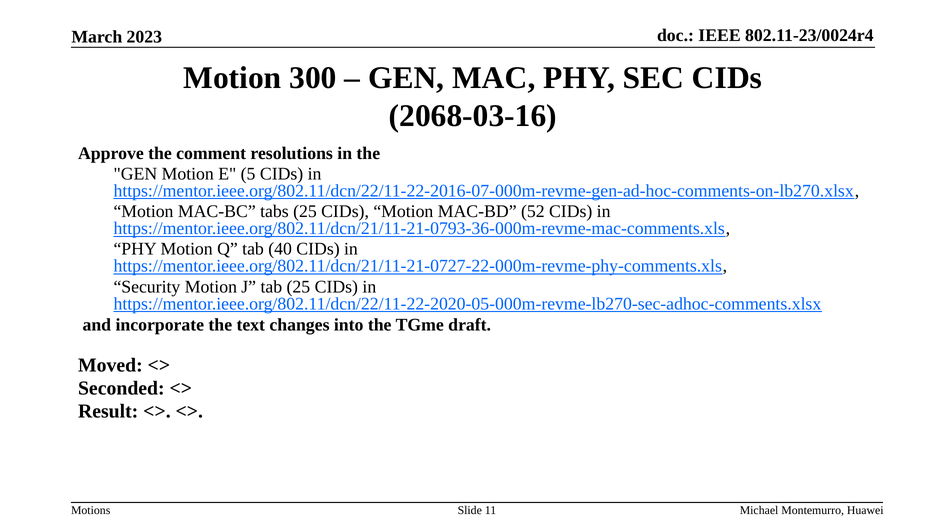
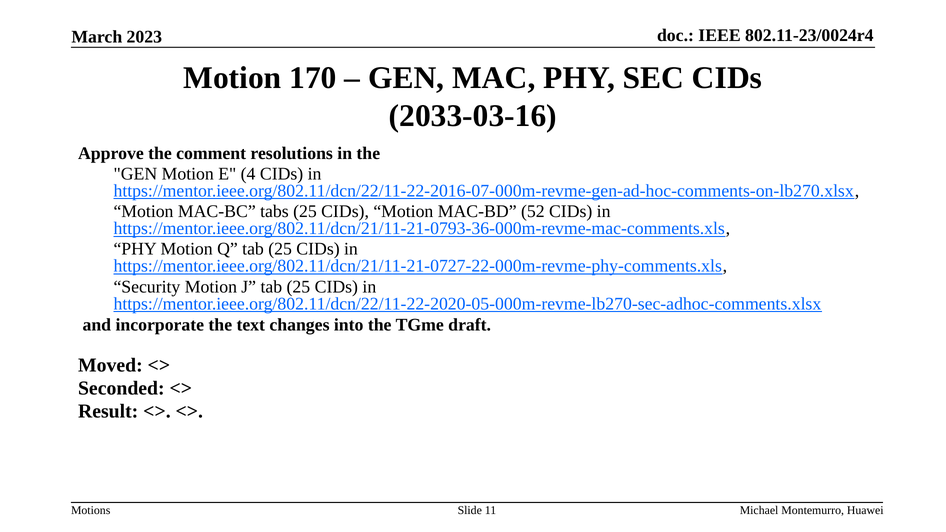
300: 300 -> 170
2068-03-16: 2068-03-16 -> 2033-03-16
5: 5 -> 4
Q tab 40: 40 -> 25
